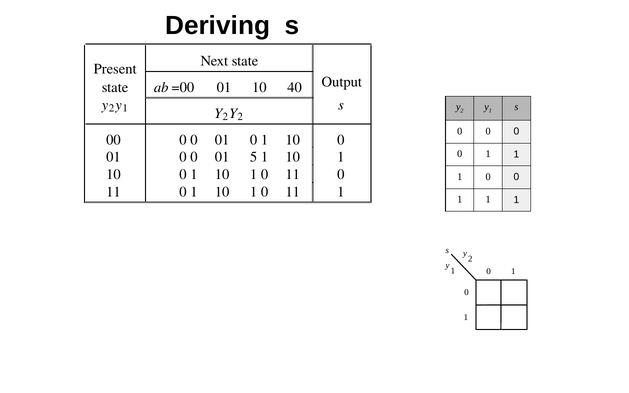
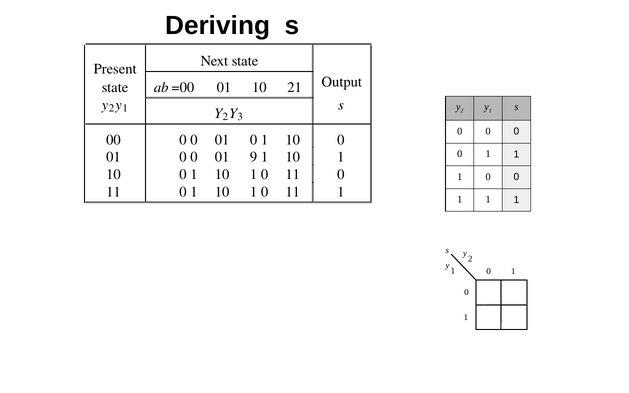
40: 40 -> 21
2 Y 2: 2 -> 3
5: 5 -> 9
